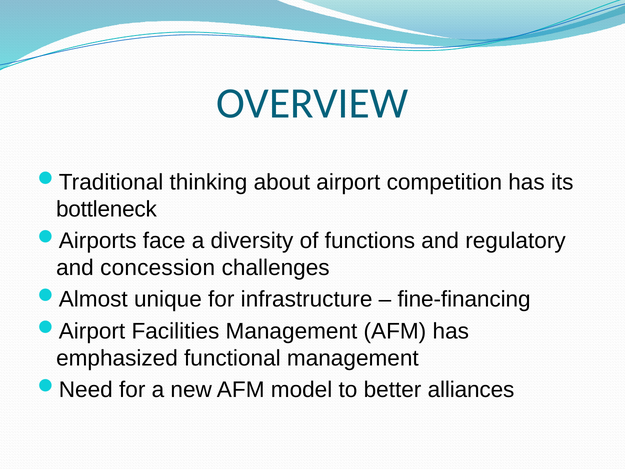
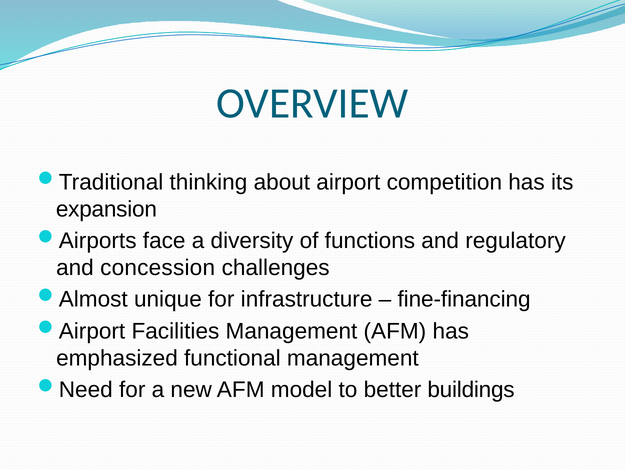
bottleneck: bottleneck -> expansion
alliances: alliances -> buildings
